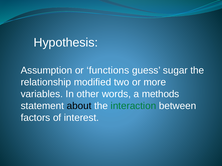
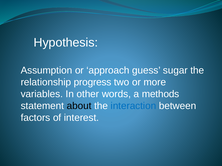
functions: functions -> approach
modified: modified -> progress
interaction colour: green -> blue
